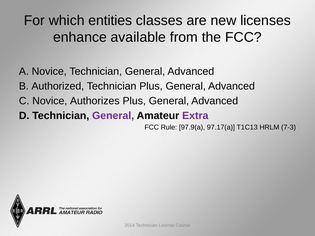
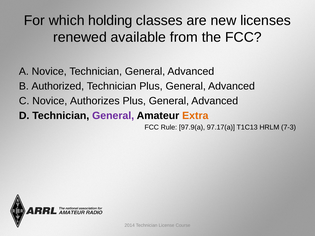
entities: entities -> holding
enhance: enhance -> renewed
Extra colour: purple -> orange
